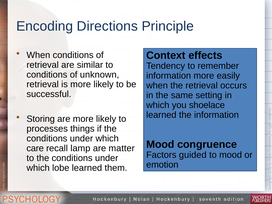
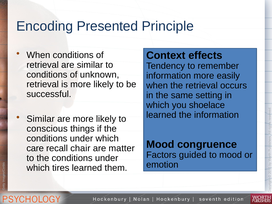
Directions: Directions -> Presented
Storing at (41, 119): Storing -> Similar
processes: processes -> conscious
lamp: lamp -> chair
lobe: lobe -> tires
